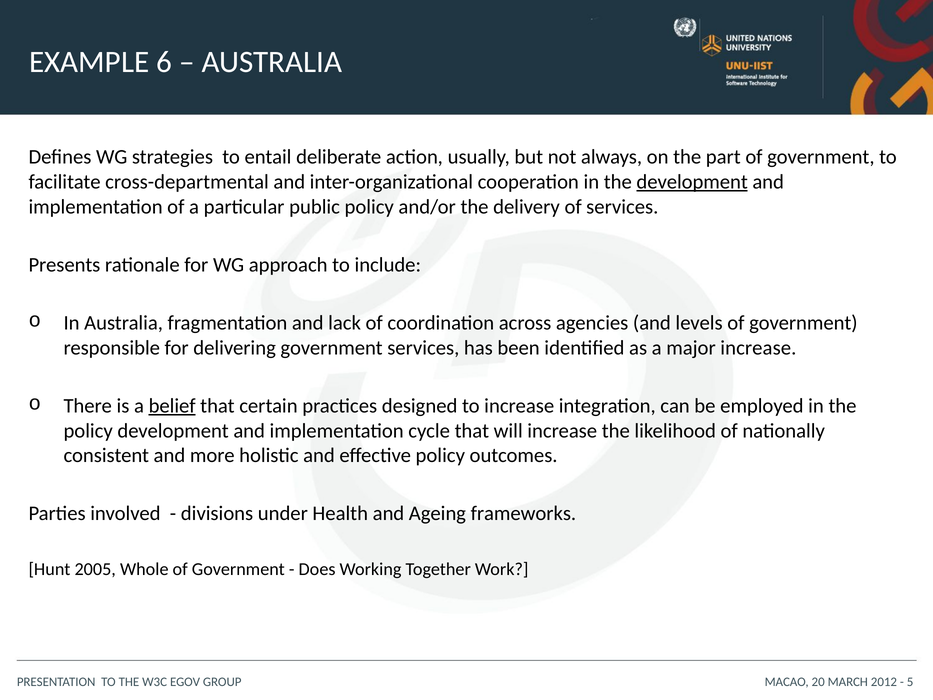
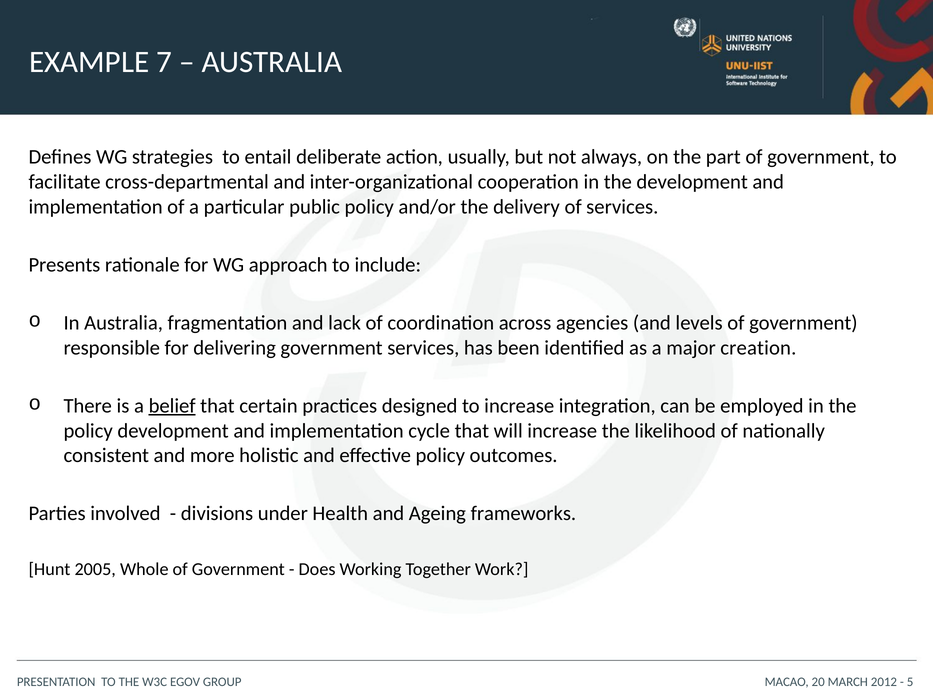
6: 6 -> 7
development at (692, 182) underline: present -> none
major increase: increase -> creation
